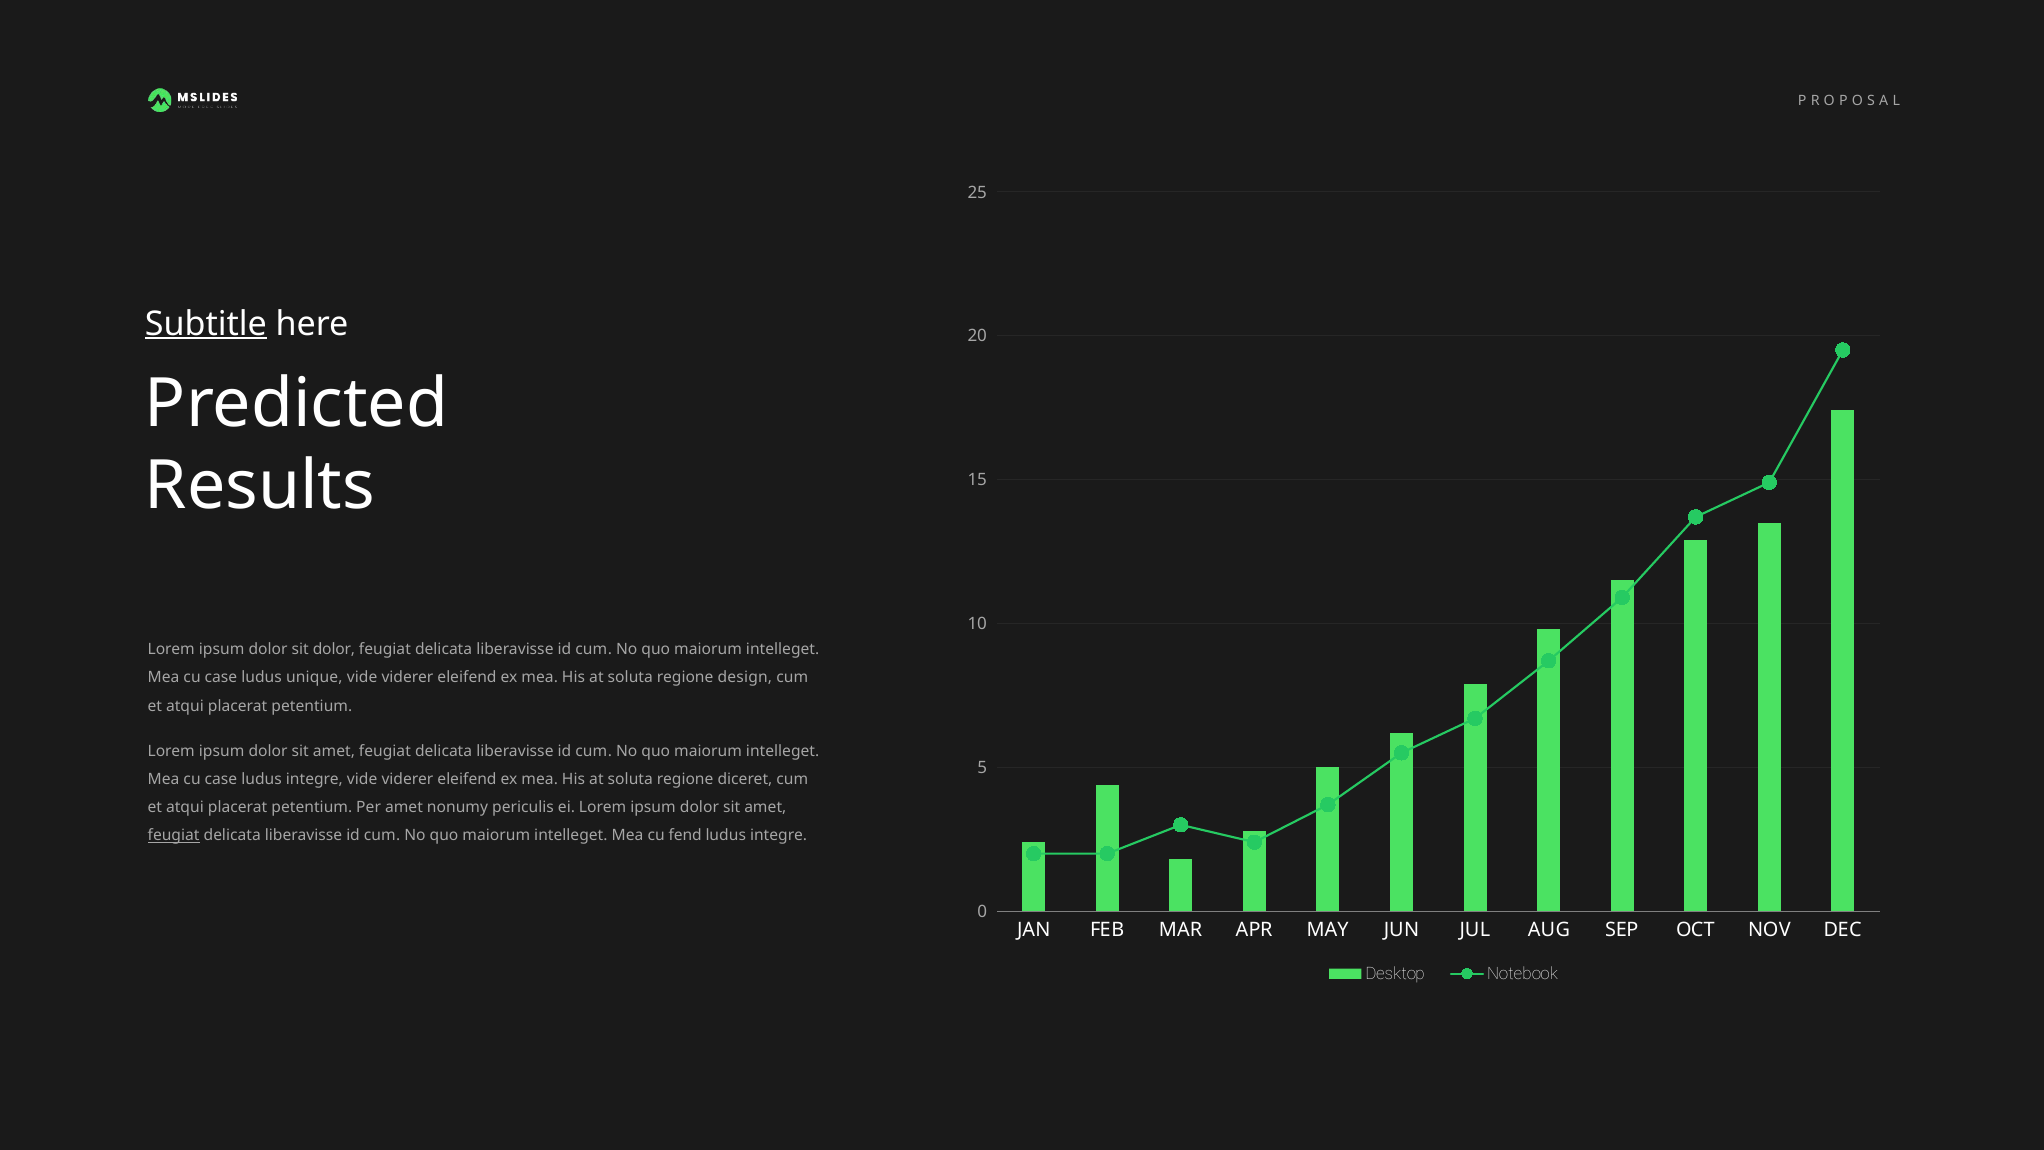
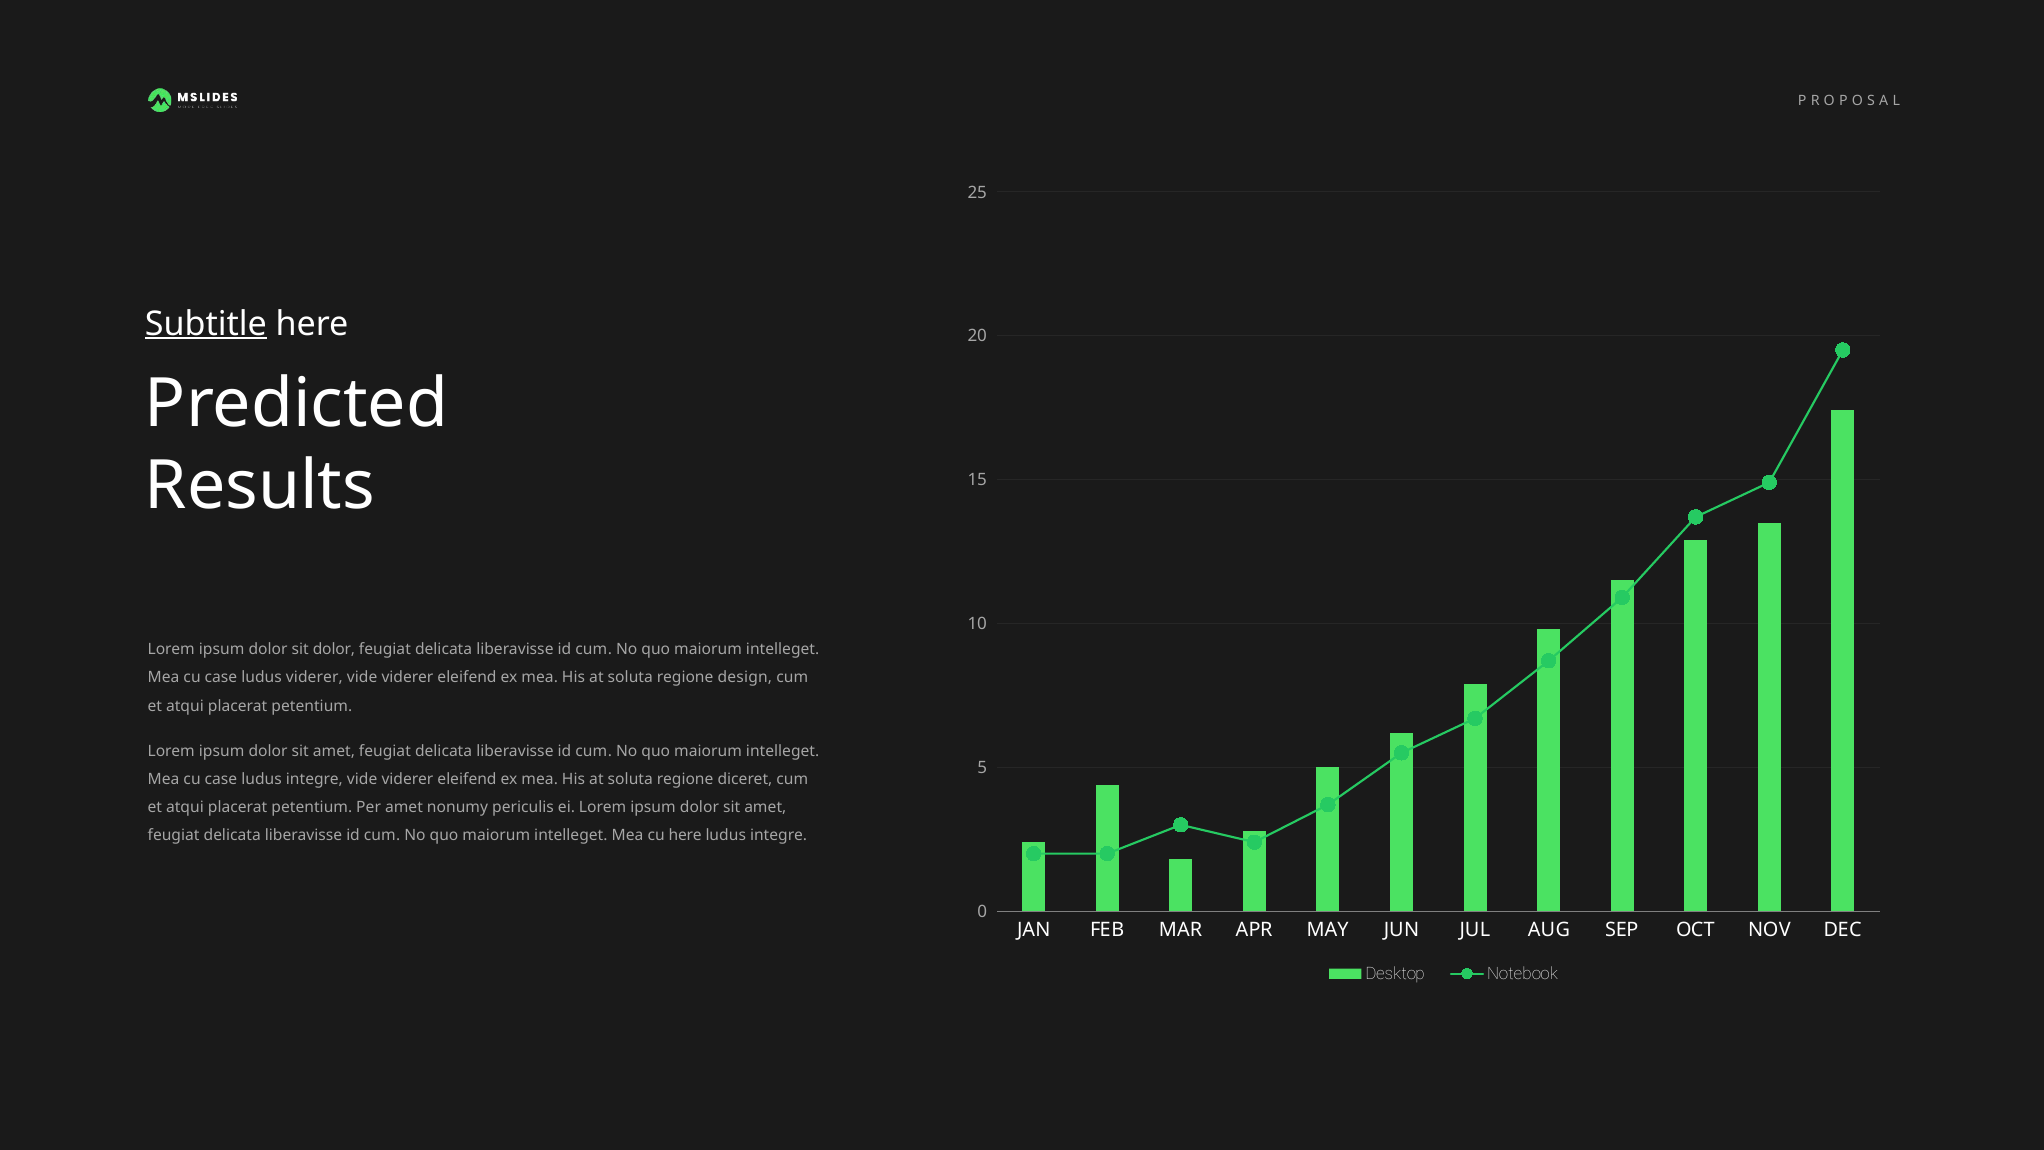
ludus unique: unique -> viderer
feugiat at (174, 835) underline: present -> none
cu fend: fend -> here
